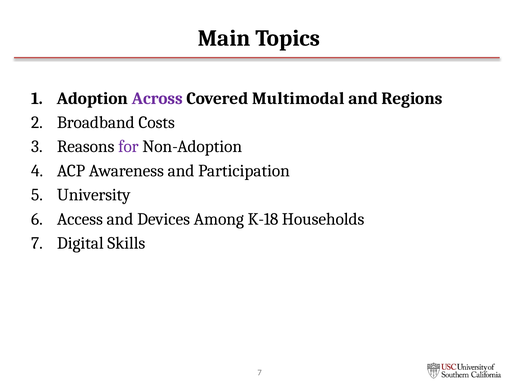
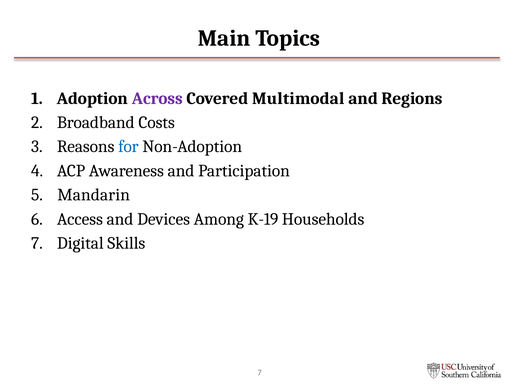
for colour: purple -> blue
University: University -> Mandarin
K-18: K-18 -> K-19
